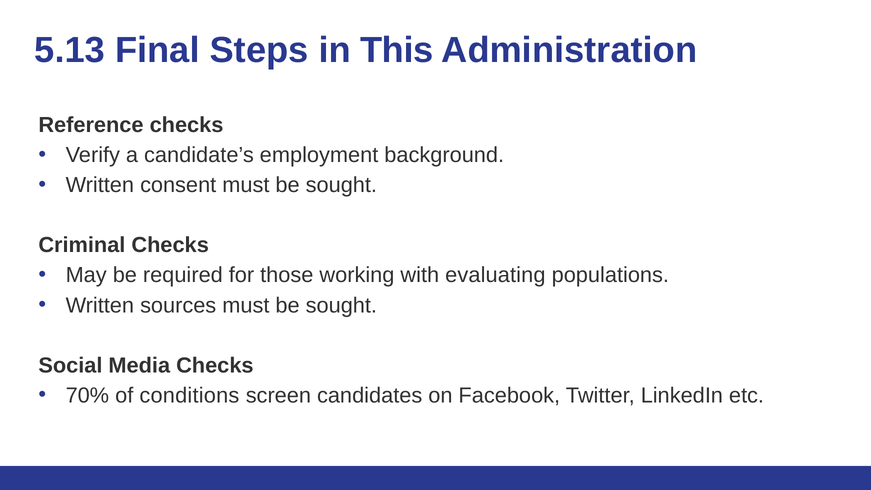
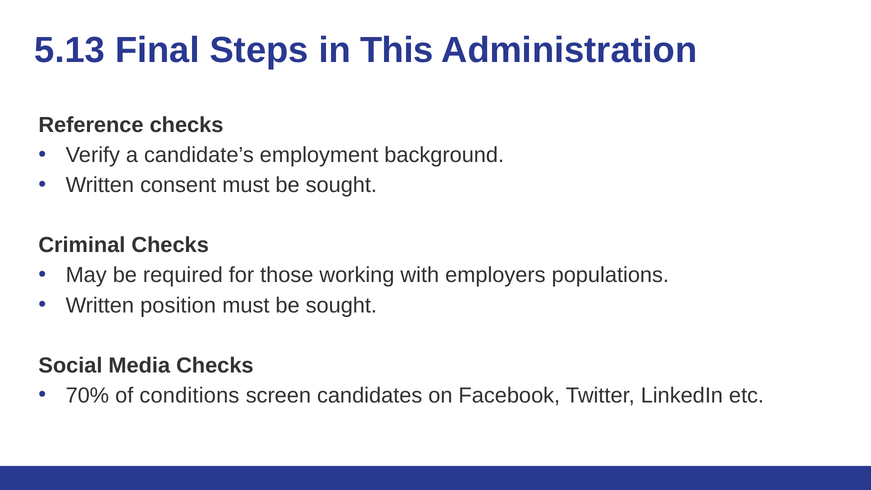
evaluating: evaluating -> employers
sources: sources -> position
